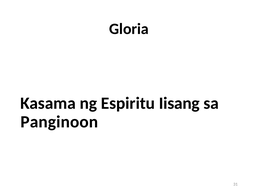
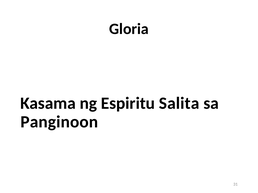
Iisang: Iisang -> Salita
